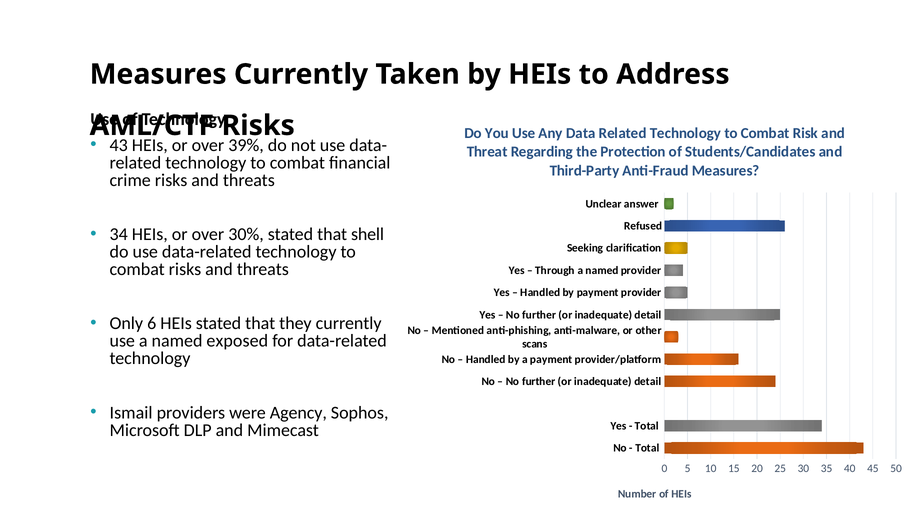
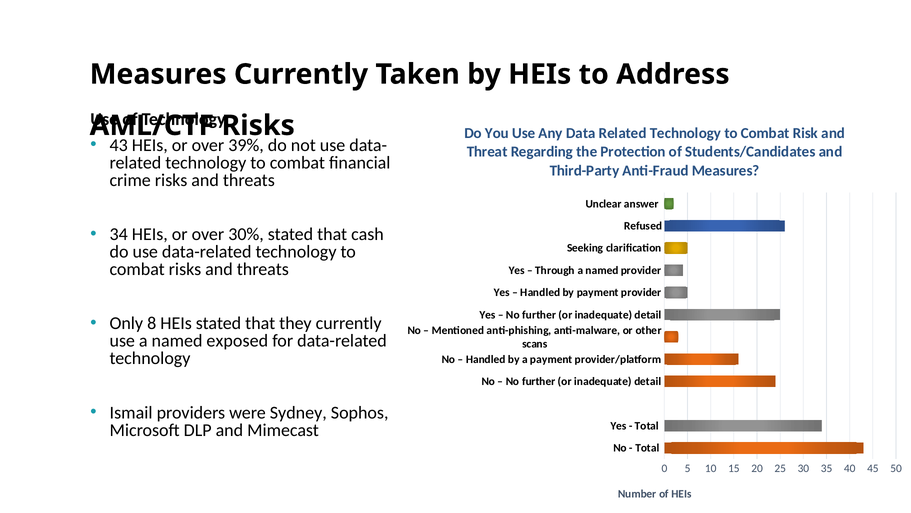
shell: shell -> cash
6: 6 -> 8
Agency: Agency -> Sydney
